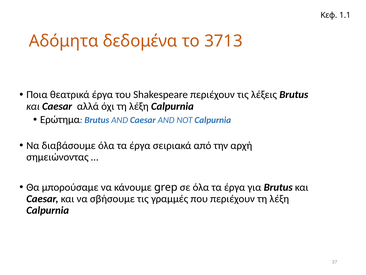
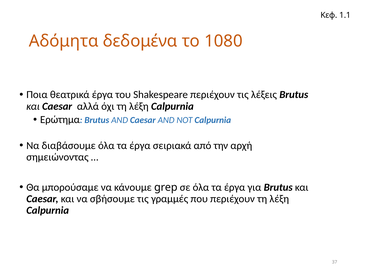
3713: 3713 -> 1080
